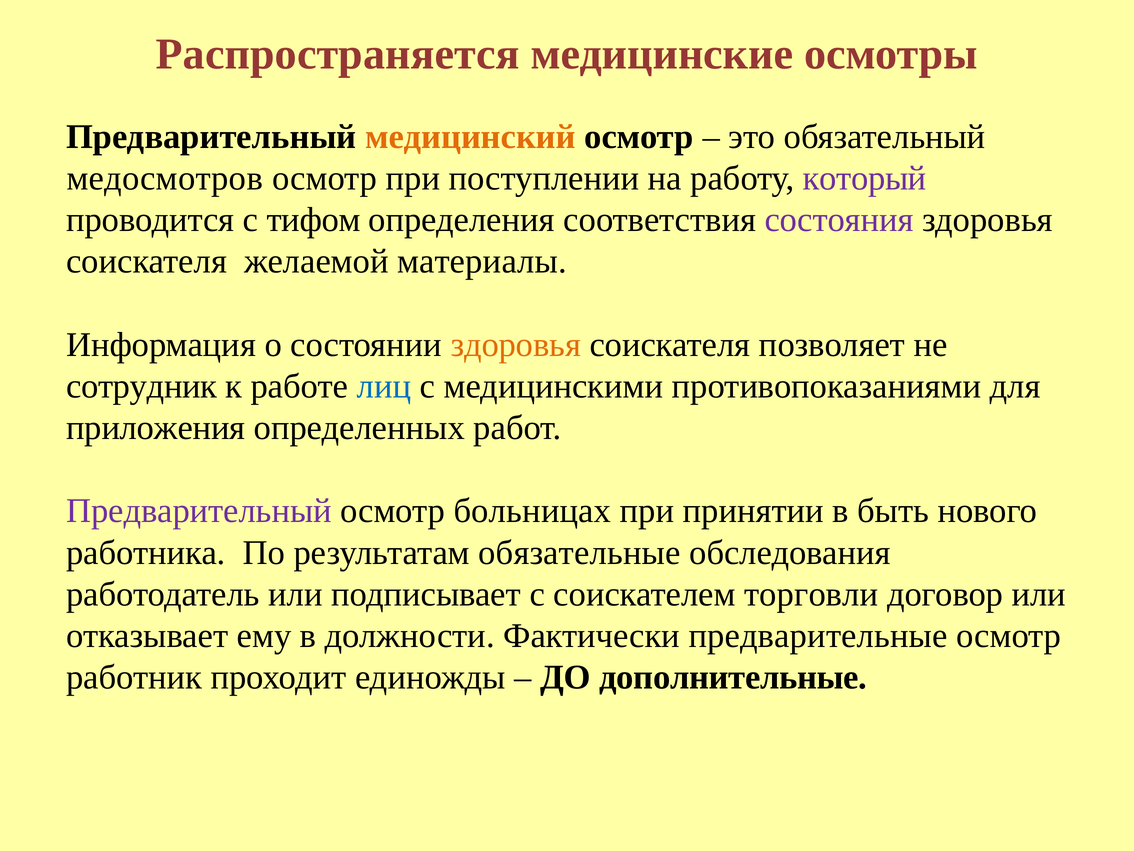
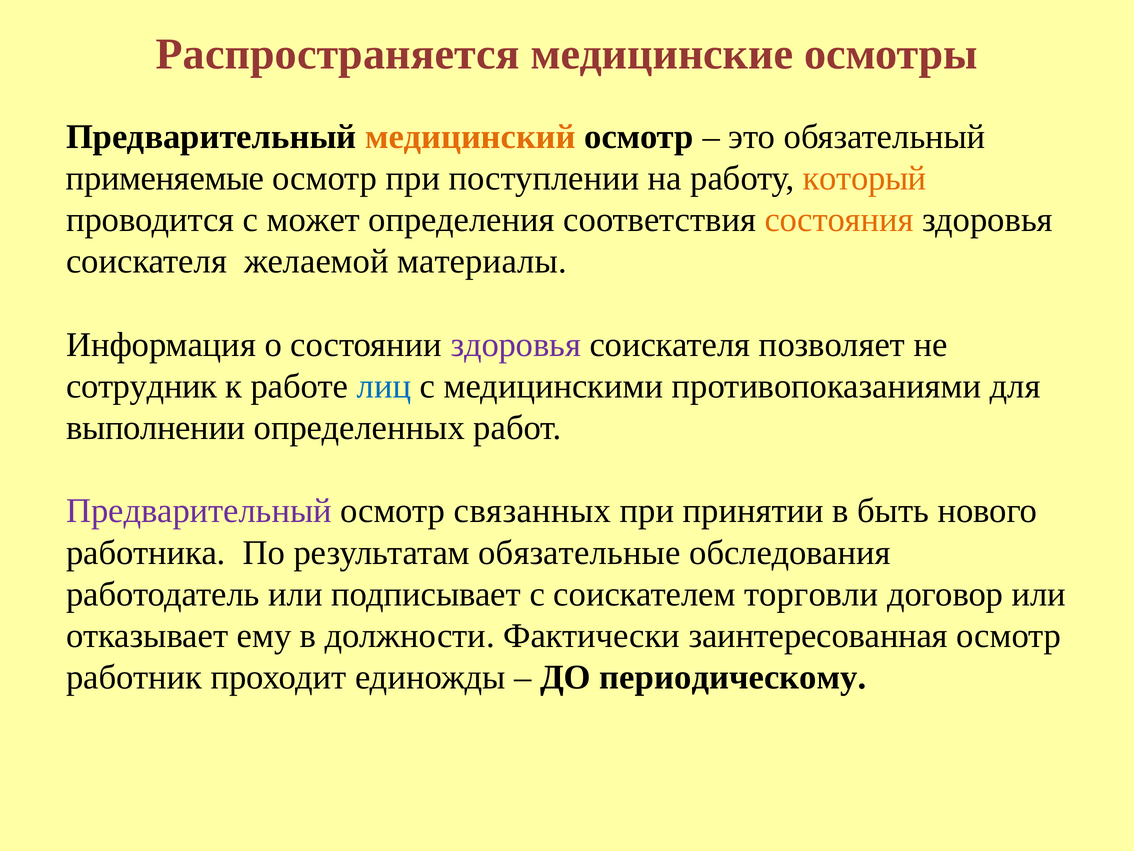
медосмотров: медосмотров -> применяемые
который colour: purple -> orange
тифом: тифом -> может
состояния colour: purple -> orange
здоровья at (516, 344) colour: orange -> purple
приложения: приложения -> выполнении
больницах: больницах -> связанных
предварительные: предварительные -> заинтересованная
дополнительные: дополнительные -> периодическому
